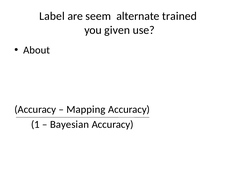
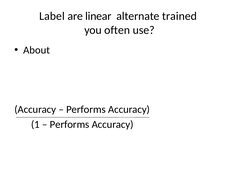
seem: seem -> linear
given: given -> often
Mapping at (86, 110): Mapping -> Performs
Bayesian at (69, 125): Bayesian -> Performs
